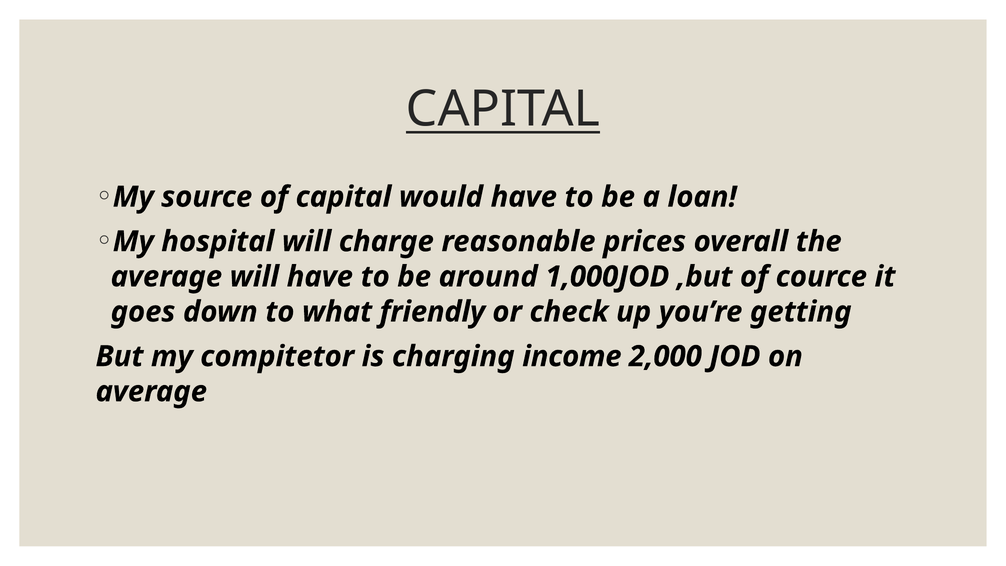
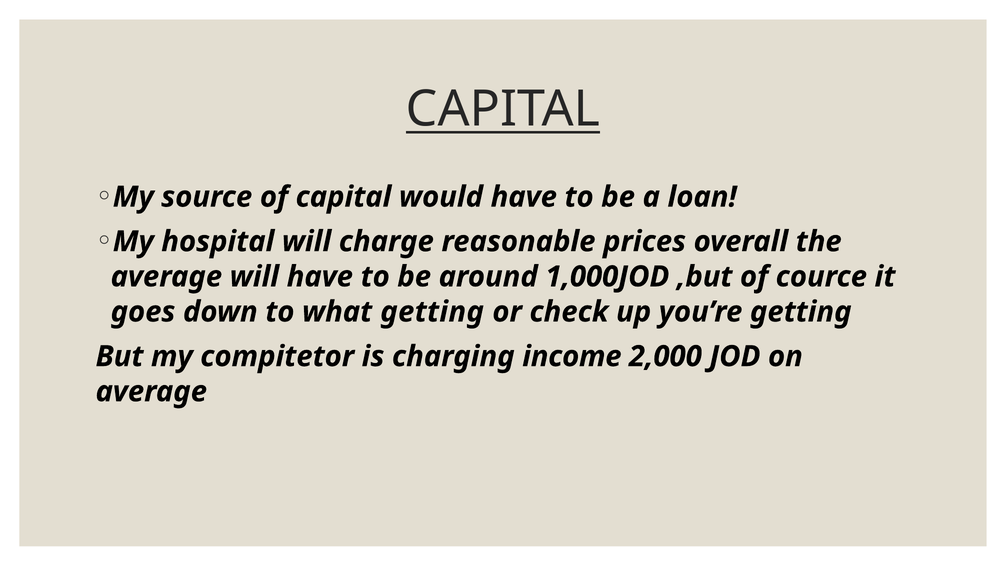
what friendly: friendly -> getting
